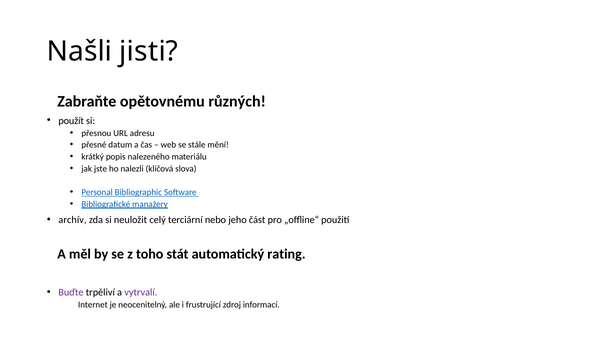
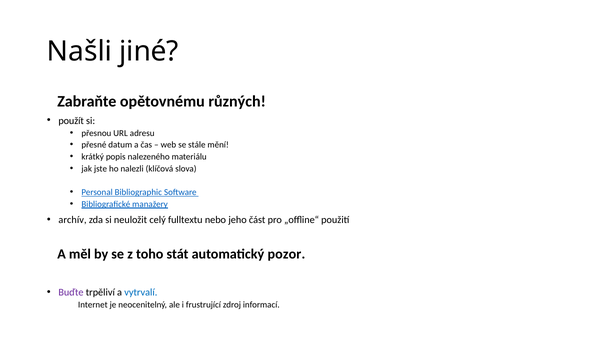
jisti: jisti -> jiné
terciární: terciární -> fulltextu
rating: rating -> pozor
vytrvalí colour: purple -> blue
